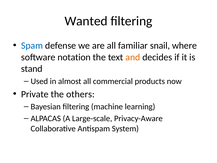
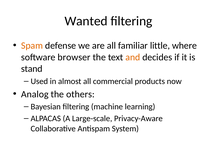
Spam colour: blue -> orange
snail: snail -> little
notation: notation -> browser
Private: Private -> Analog
